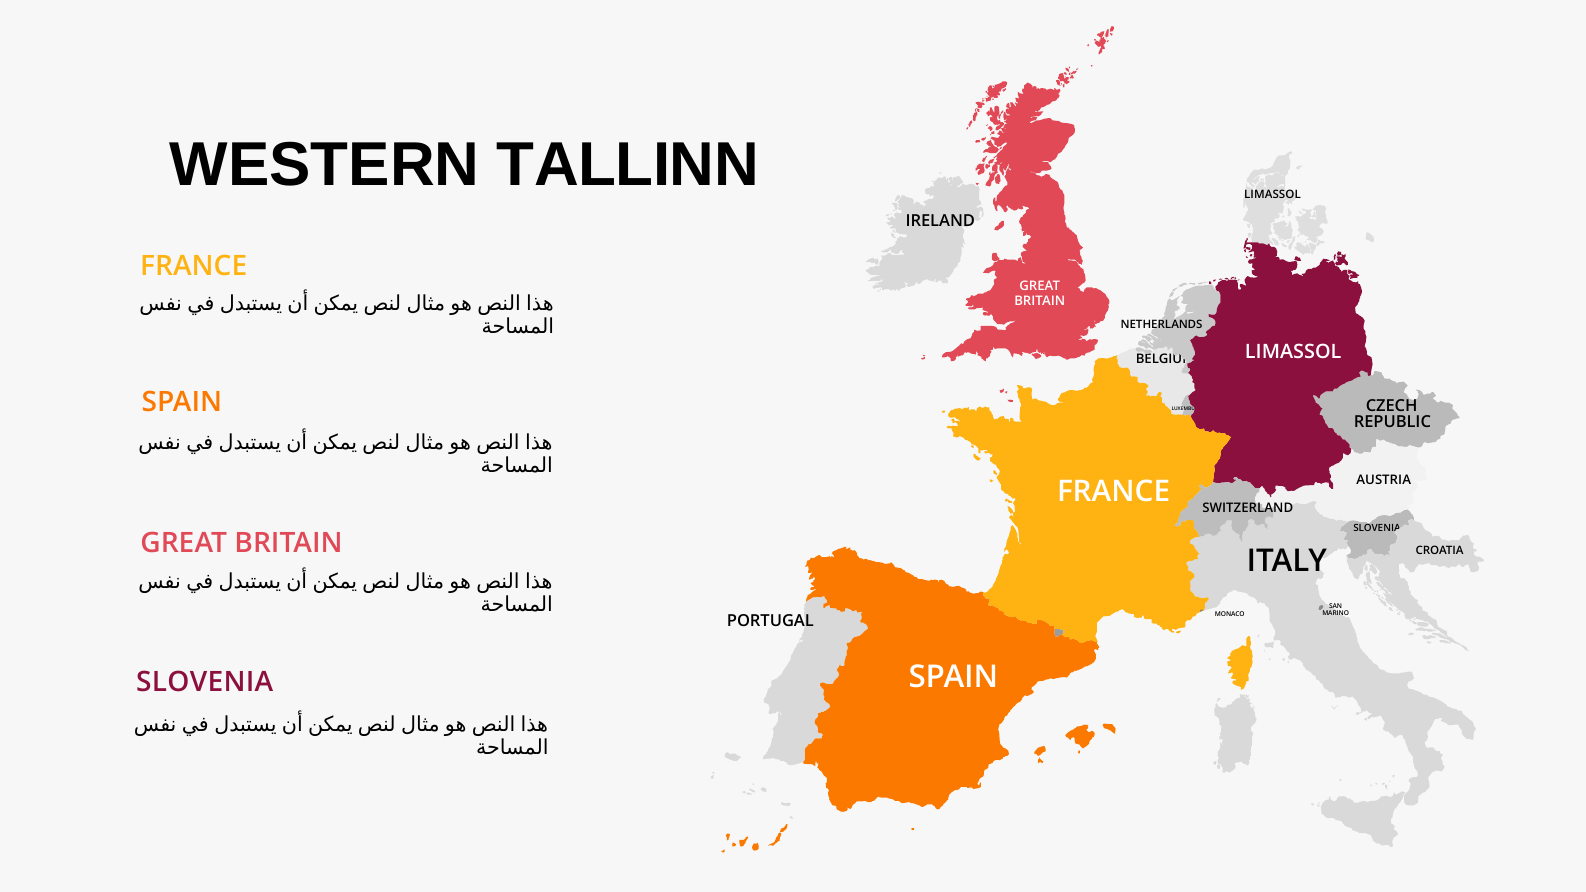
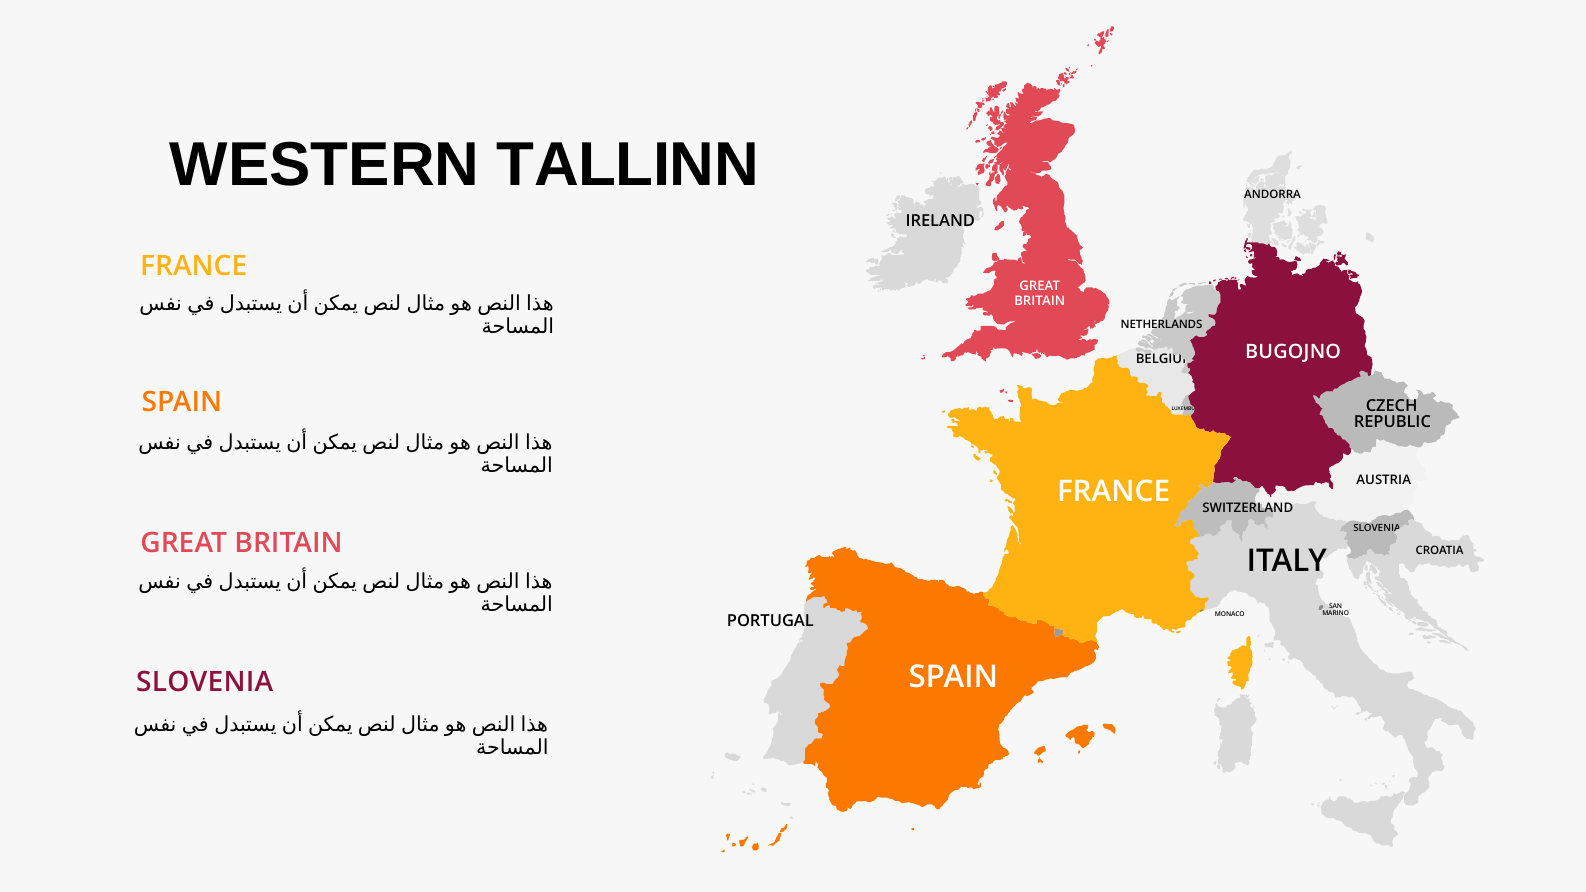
LIMASSOL at (1272, 195): LIMASSOL -> ANDORRA
LIMASSOL at (1293, 352): LIMASSOL -> BUGOJNO
